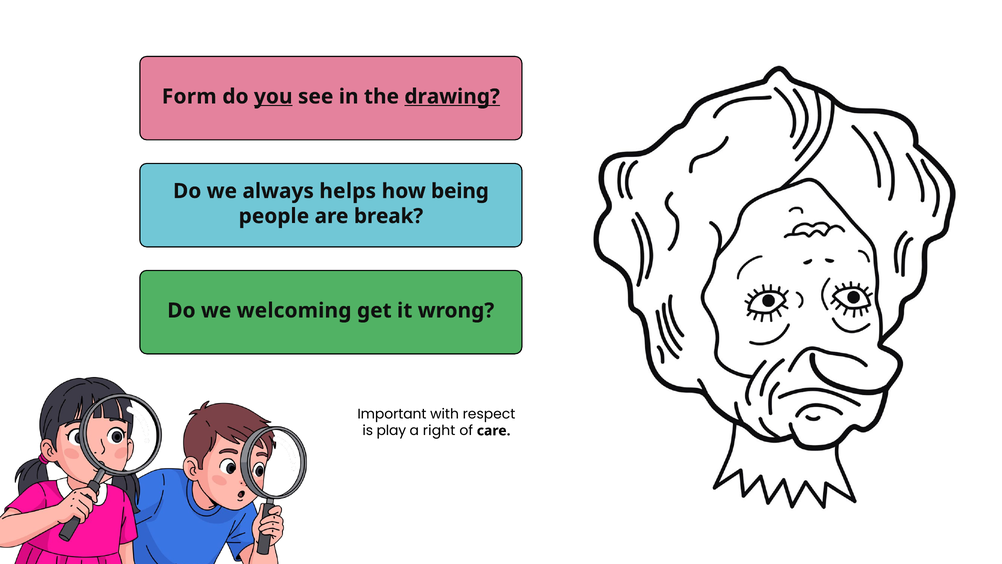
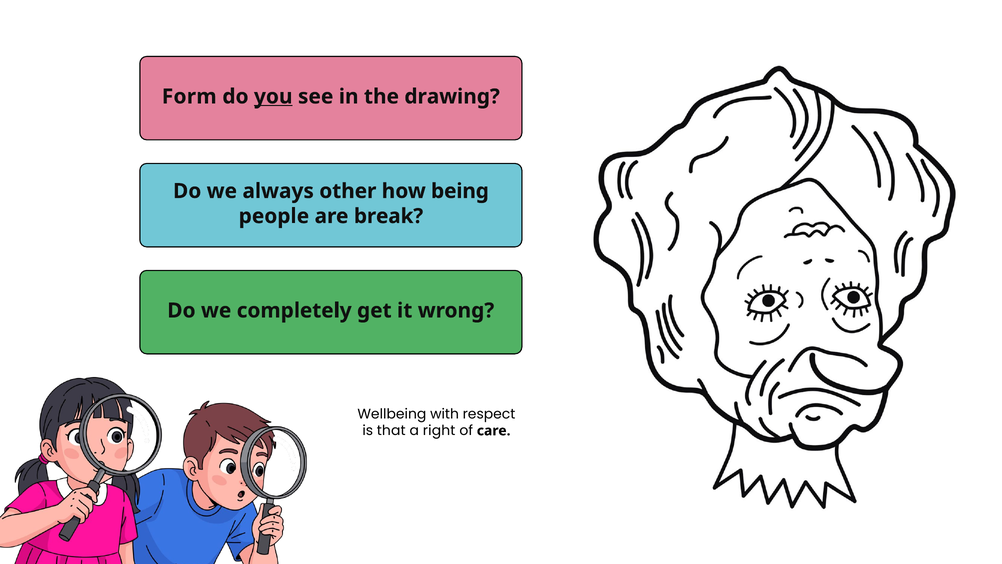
drawing underline: present -> none
helps: helps -> other
welcoming: welcoming -> completely
Important: Important -> Wellbeing
play: play -> that
